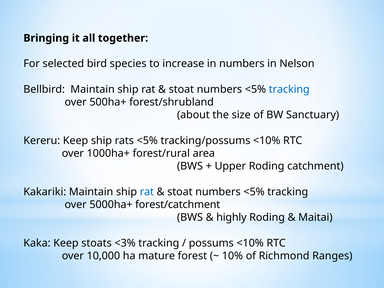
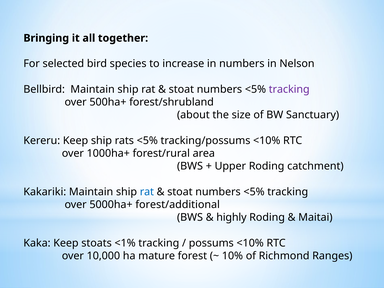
tracking at (289, 89) colour: blue -> purple
forest/catchment: forest/catchment -> forest/additional
<3%: <3% -> <1%
